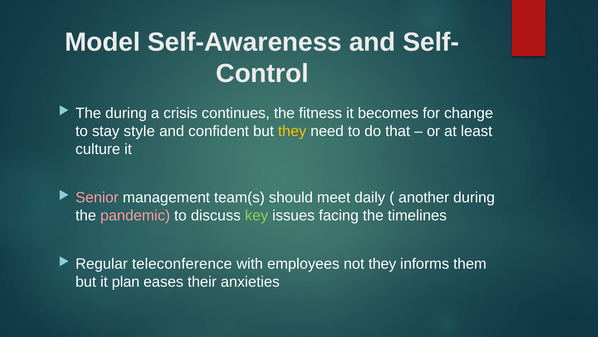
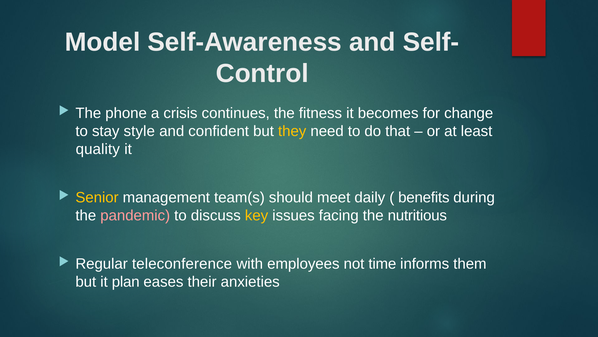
The during: during -> phone
culture: culture -> quality
Senior colour: pink -> yellow
another: another -> benefits
key colour: light green -> yellow
timelines: timelines -> nutritious
not they: they -> time
